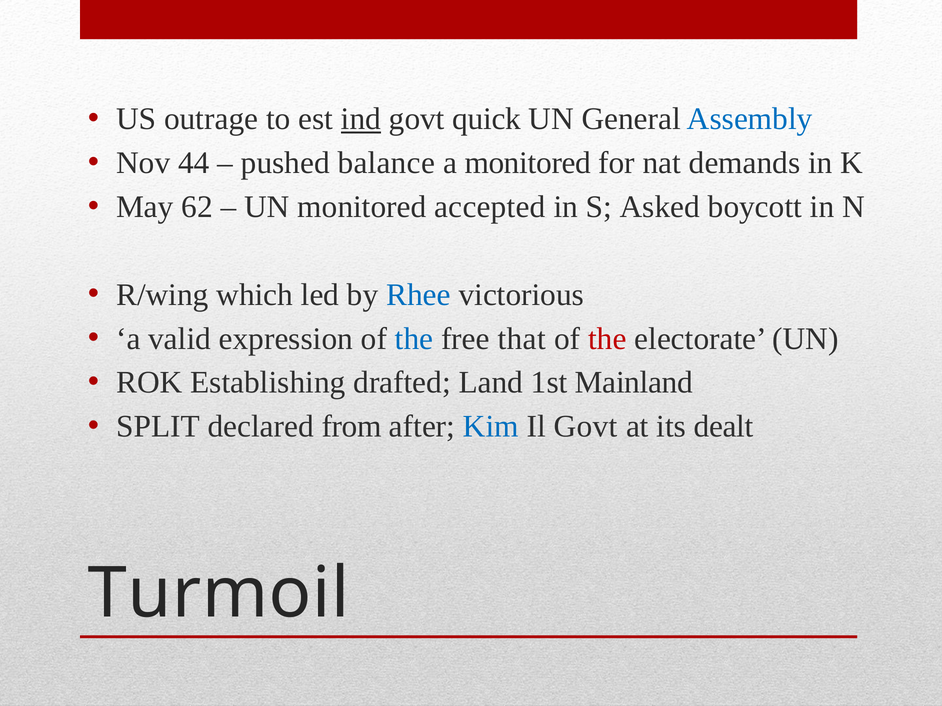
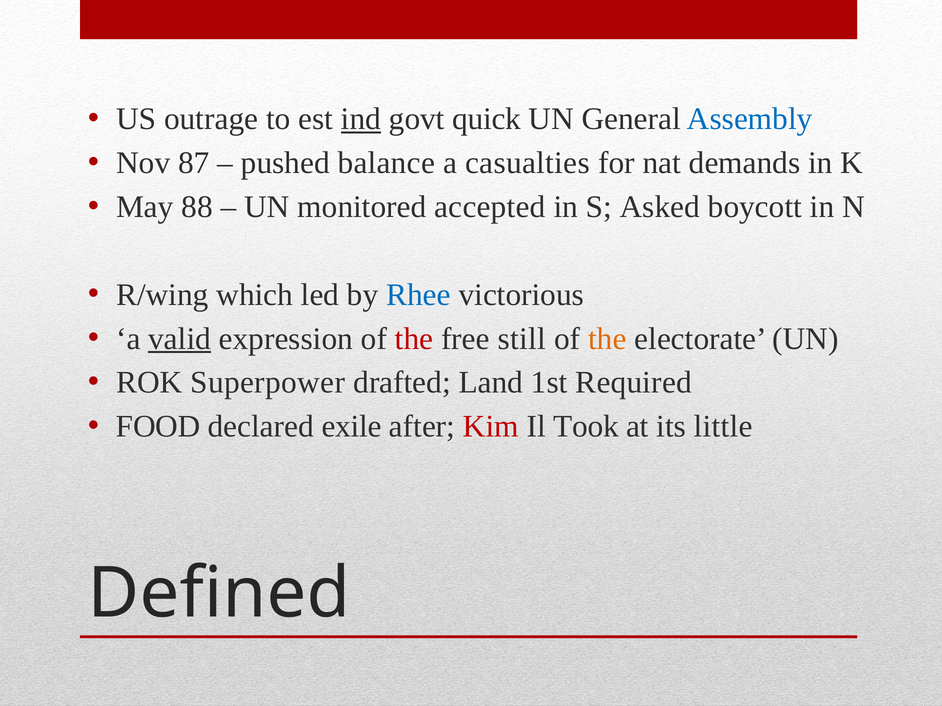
44: 44 -> 87
a monitored: monitored -> casualties
62: 62 -> 88
valid underline: none -> present
the at (414, 339) colour: blue -> red
that: that -> still
the at (607, 339) colour: red -> orange
Establishing: Establishing -> Superpower
Mainland: Mainland -> Required
SPLIT: SPLIT -> FOOD
from: from -> exile
Kim colour: blue -> red
Il Govt: Govt -> Took
dealt: dealt -> little
Turmoil: Turmoil -> Defined
